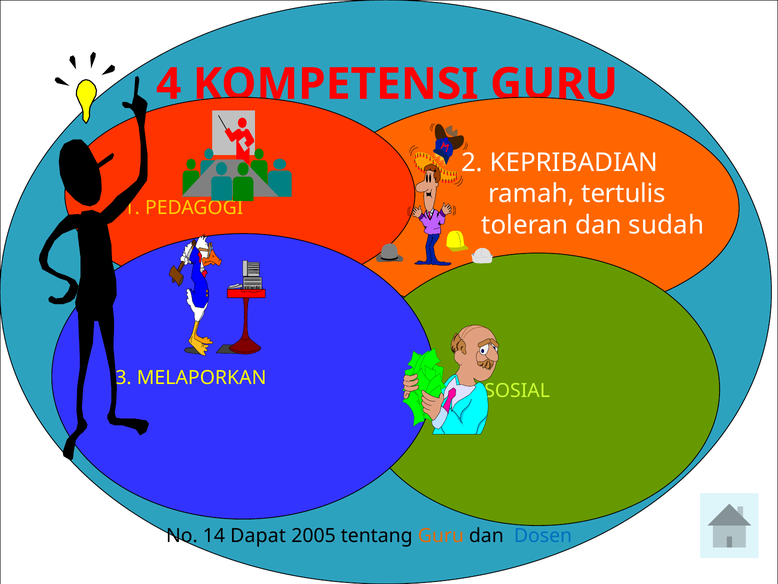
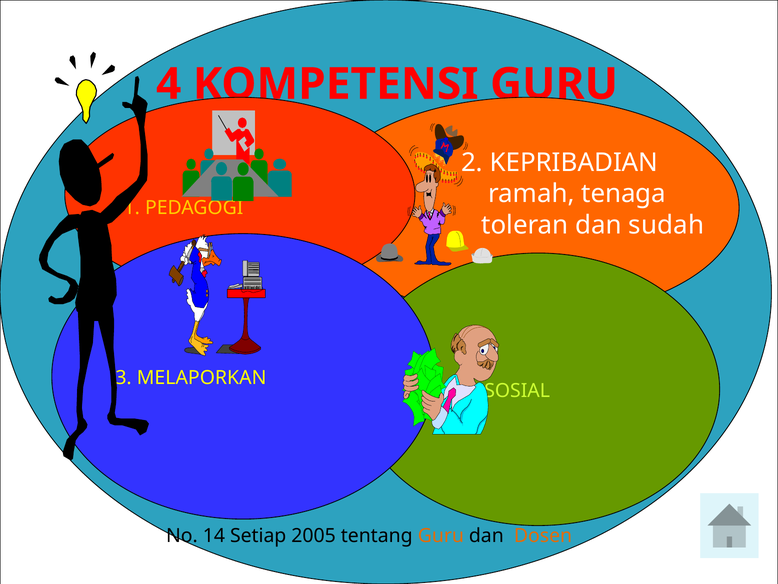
tertulis: tertulis -> tenaga
Dapat: Dapat -> Setiap
Dosen colour: blue -> orange
